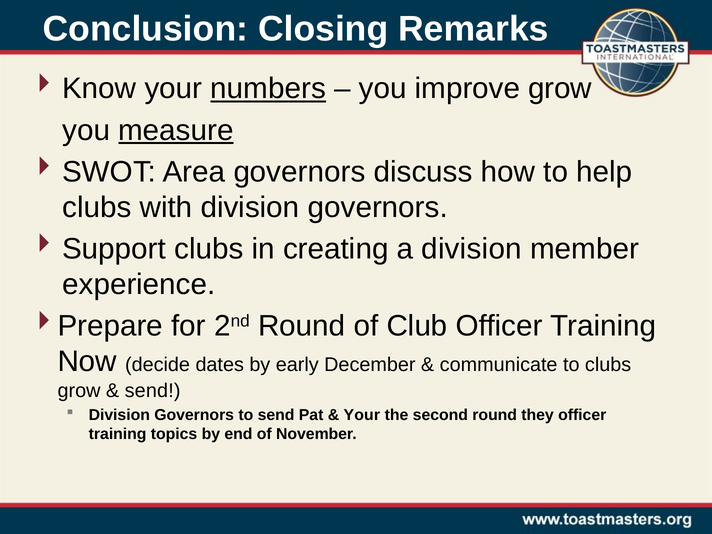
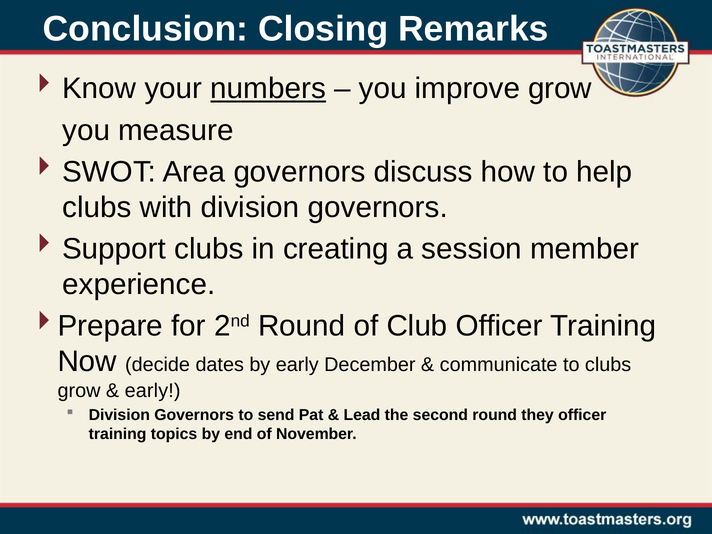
measure underline: present -> none
a division: division -> session
send at (153, 391): send -> early
Your at (362, 415): Your -> Lead
